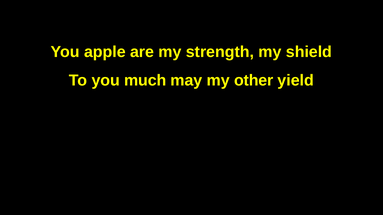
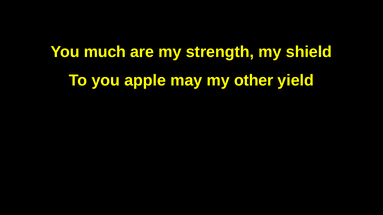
apple: apple -> much
much: much -> apple
